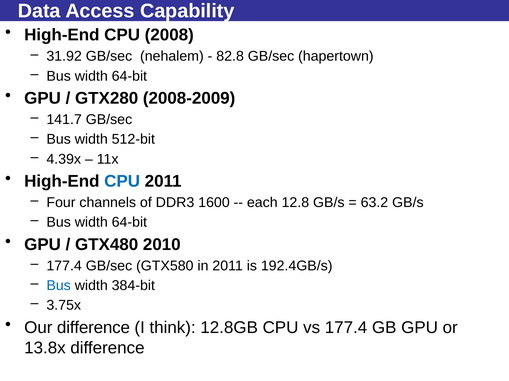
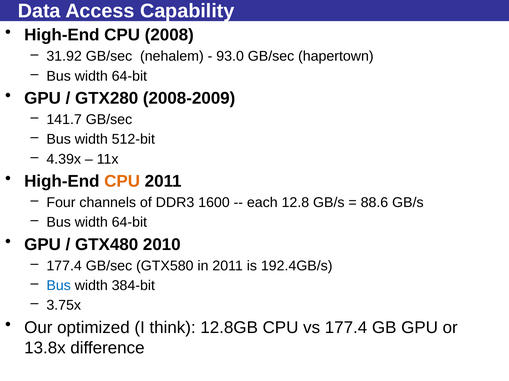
82.8: 82.8 -> 93.0
CPU at (122, 182) colour: blue -> orange
63.2: 63.2 -> 88.6
Our difference: difference -> optimized
